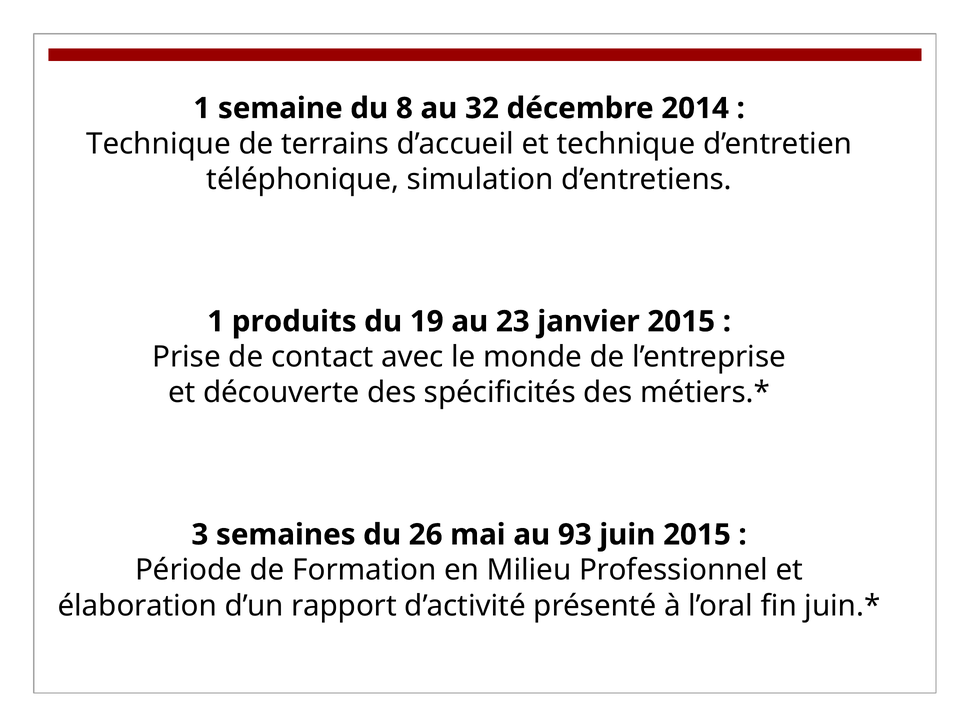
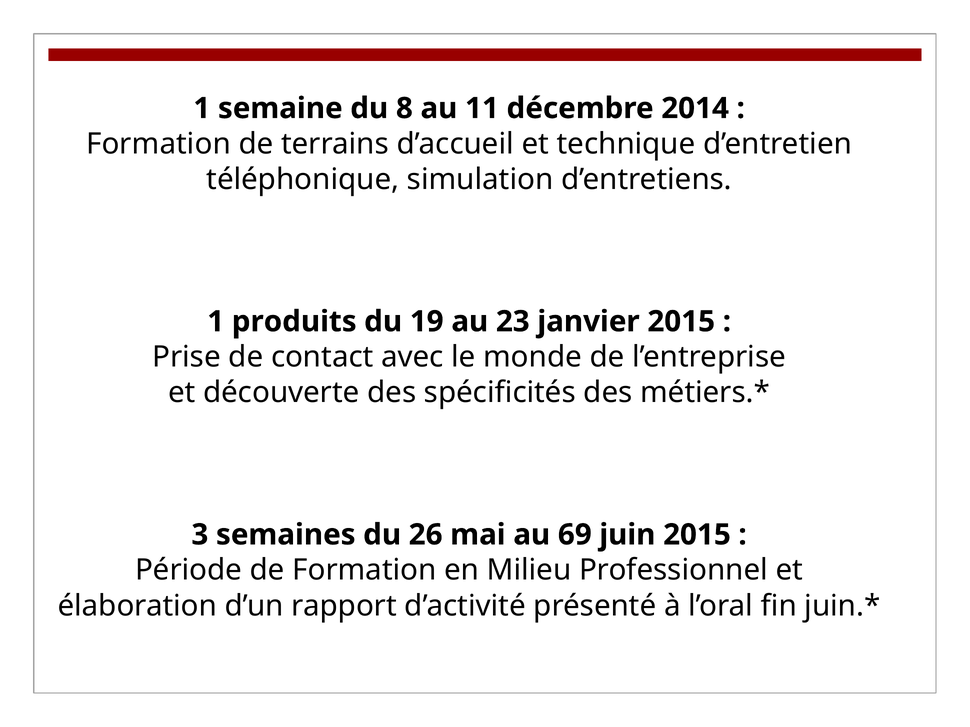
32: 32 -> 11
Technique at (159, 144): Technique -> Formation
93: 93 -> 69
